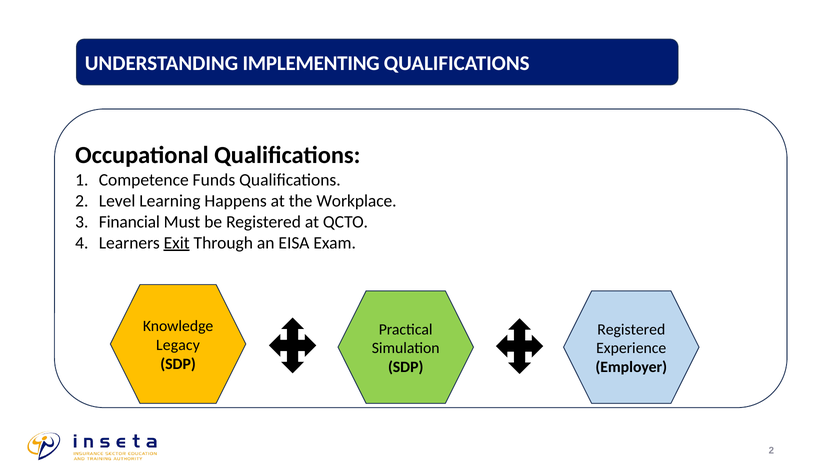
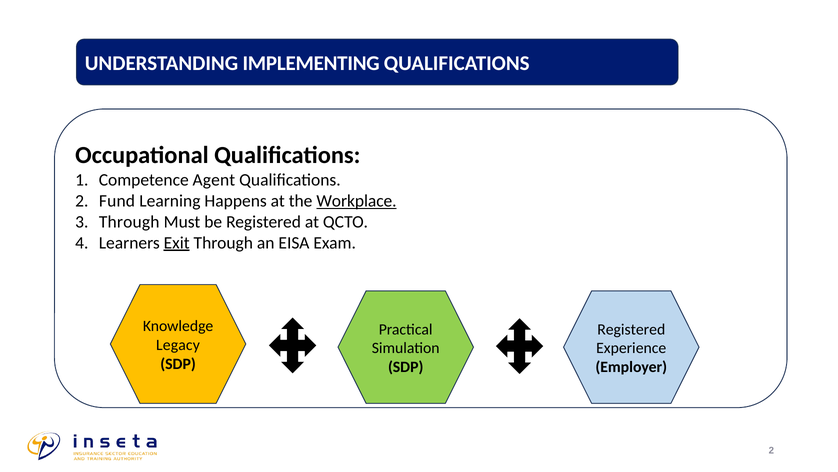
Funds: Funds -> Agent
Level: Level -> Fund
Workplace underline: none -> present
Financial at (129, 221): Financial -> Through
